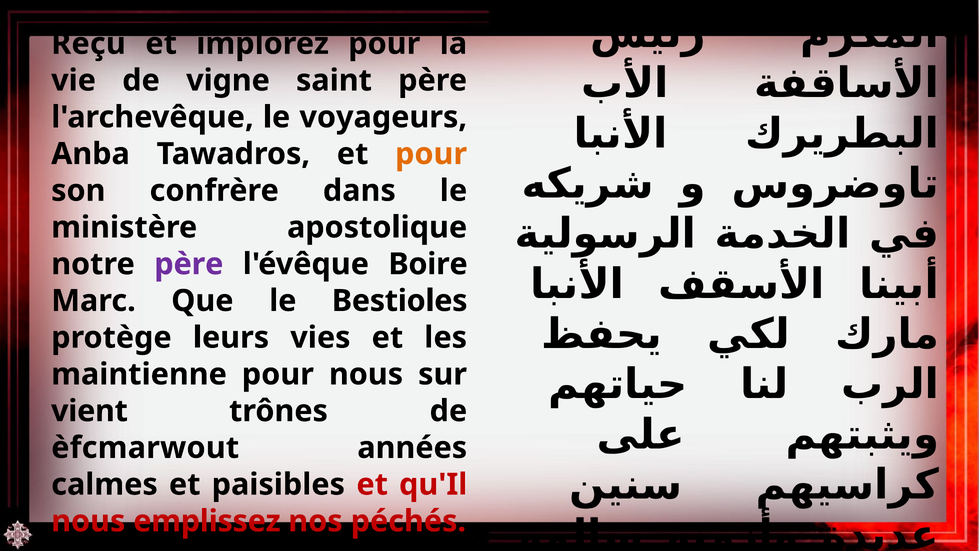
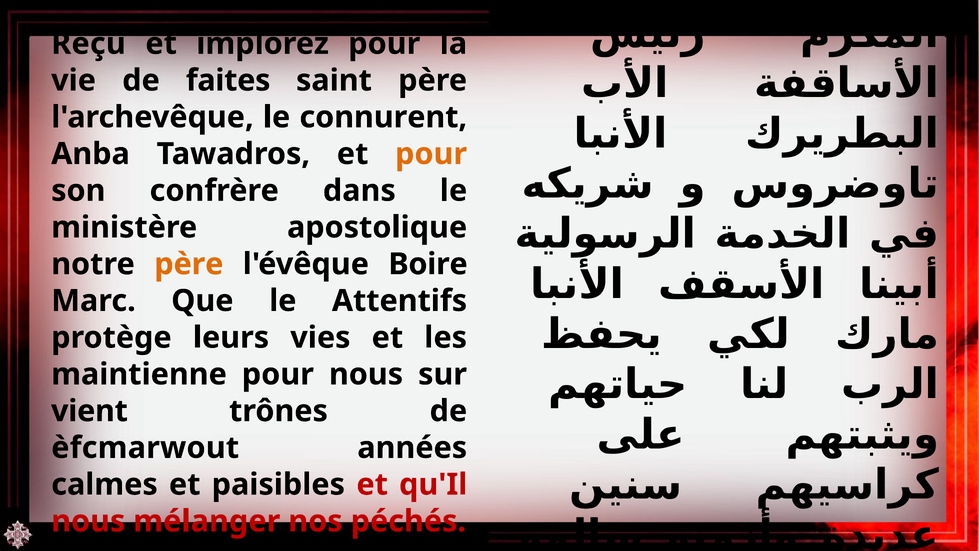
vigne: vigne -> faites
voyageurs: voyageurs -> connurent
père at (189, 264) colour: purple -> orange
Bestioles: Bestioles -> Attentifs
emplissez: emplissez -> mélanger
